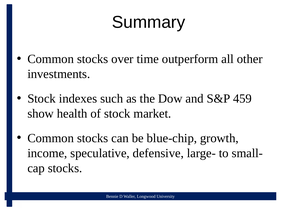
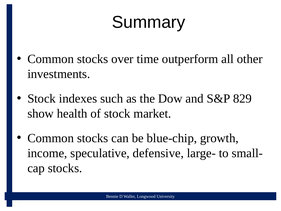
459: 459 -> 829
